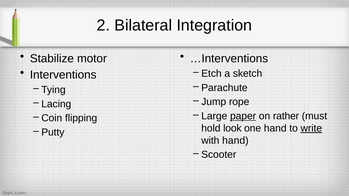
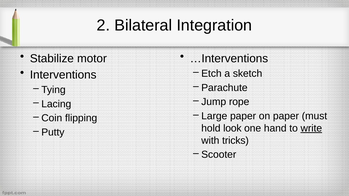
paper at (243, 116) underline: present -> none
on rather: rather -> paper
with hand: hand -> tricks
